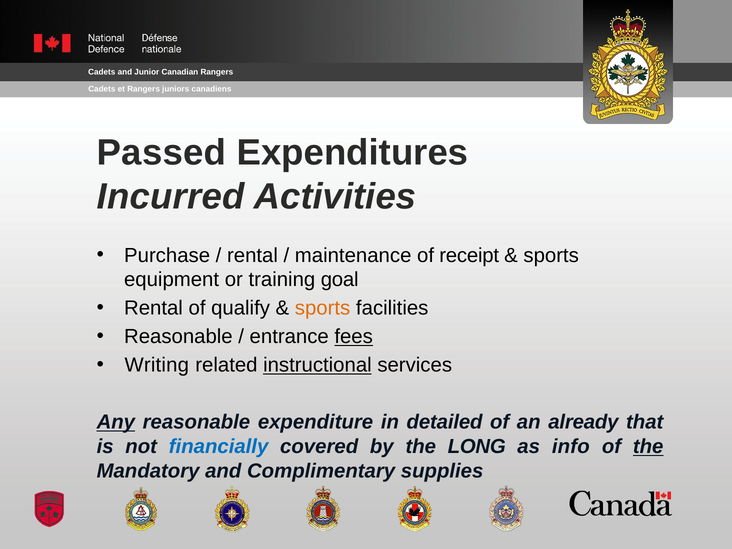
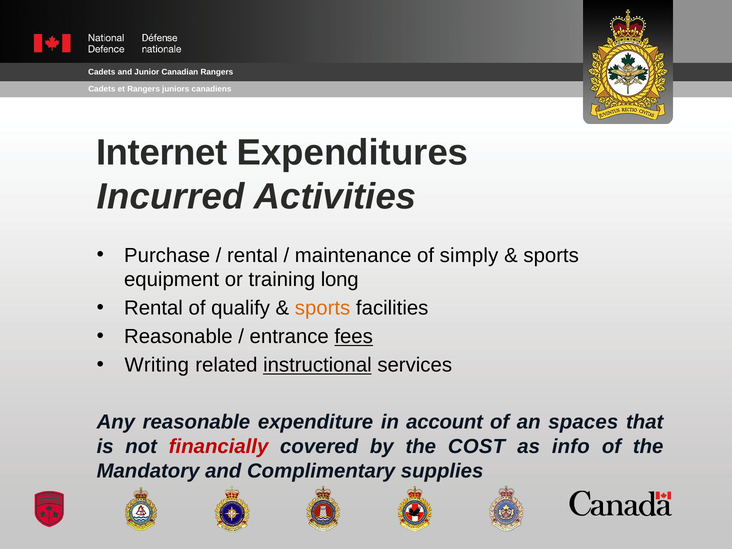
Passed: Passed -> Internet
receipt: receipt -> simply
goal: goal -> long
Any underline: present -> none
detailed: detailed -> account
already: already -> spaces
financially colour: blue -> red
LONG: LONG -> COST
the at (648, 447) underline: present -> none
